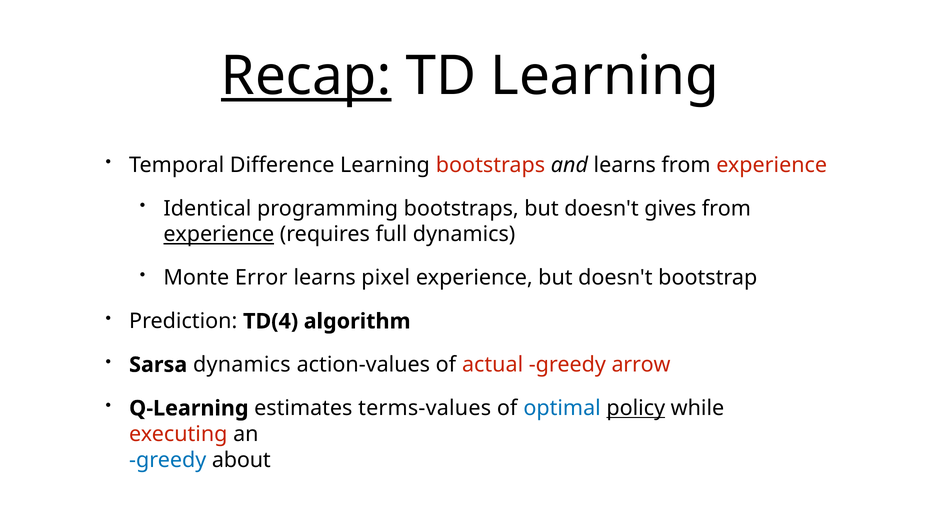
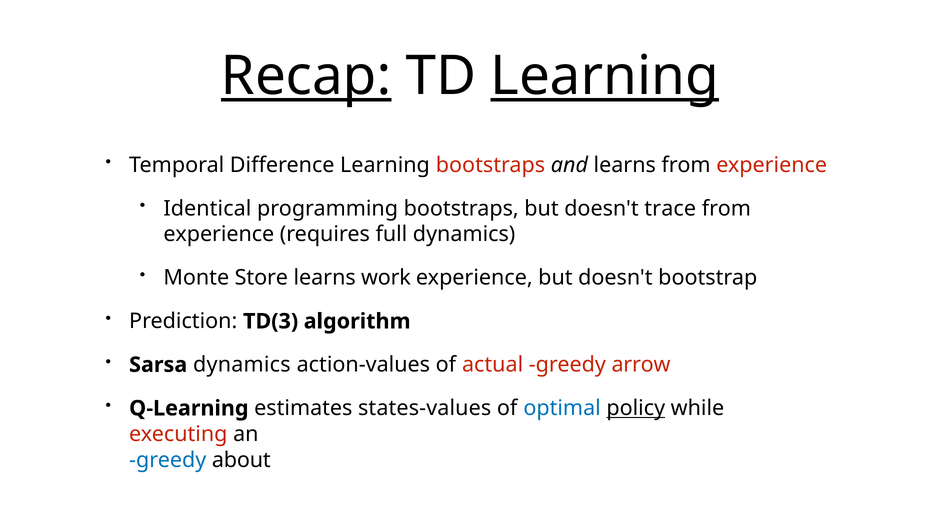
Learning at (605, 76) underline: none -> present
gives: gives -> trace
experience at (219, 234) underline: present -> none
Error: Error -> Store
pixel: pixel -> work
TD(4: TD(4 -> TD(3
terms-values: terms-values -> states-values
